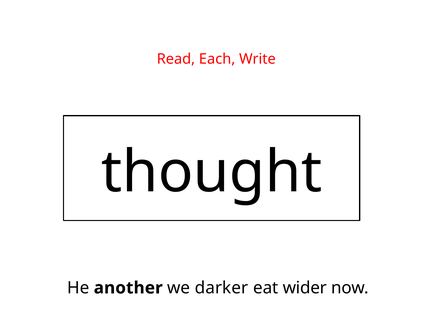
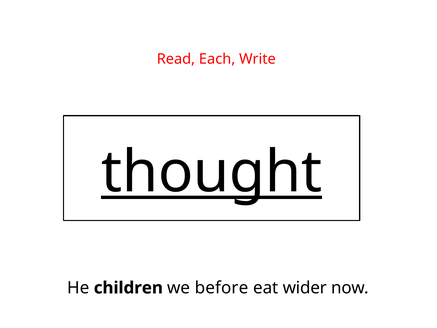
thought underline: none -> present
another: another -> children
darker: darker -> before
